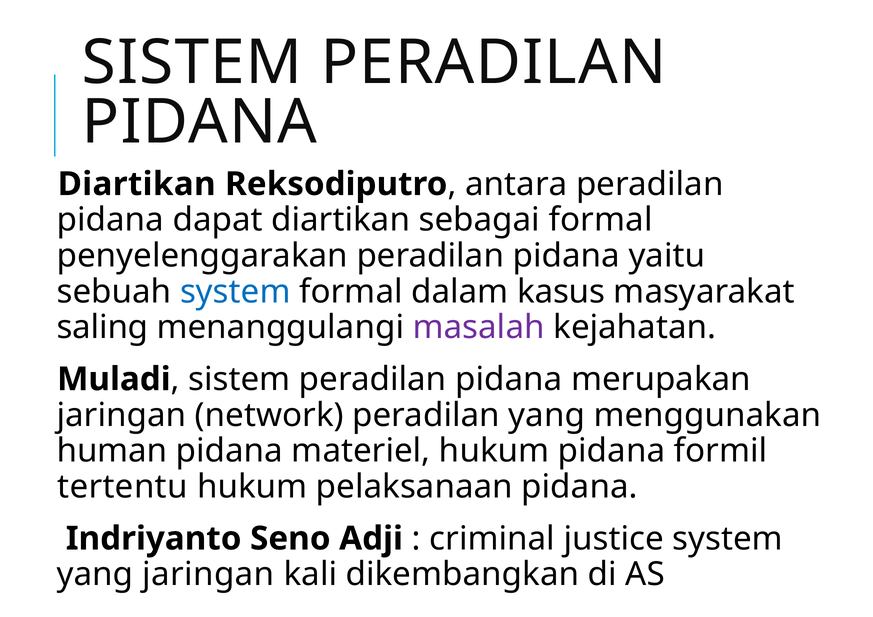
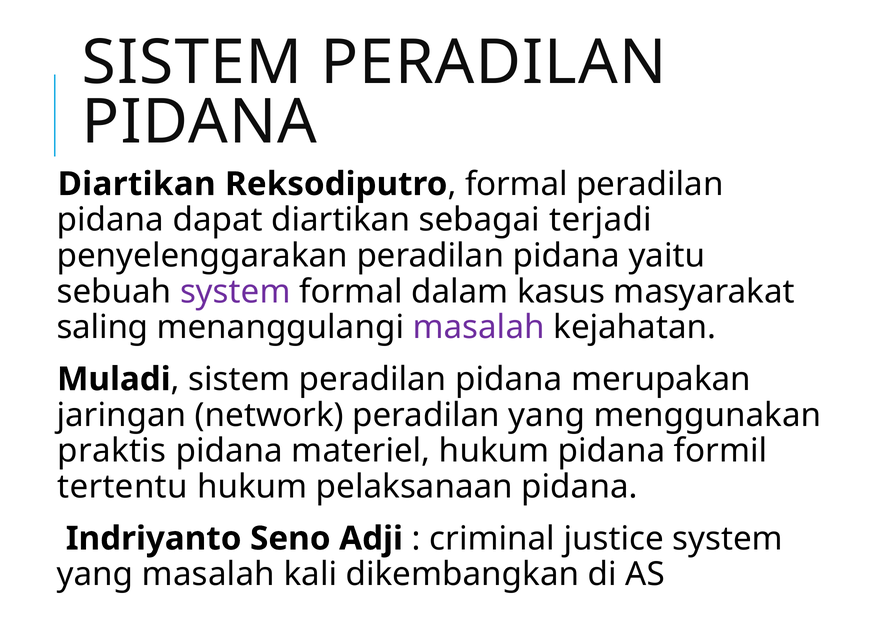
antara at (516, 184): antara -> formal
sebagai formal: formal -> terjadi
system at (235, 292) colour: blue -> purple
human: human -> praktis
yang jaringan: jaringan -> masalah
